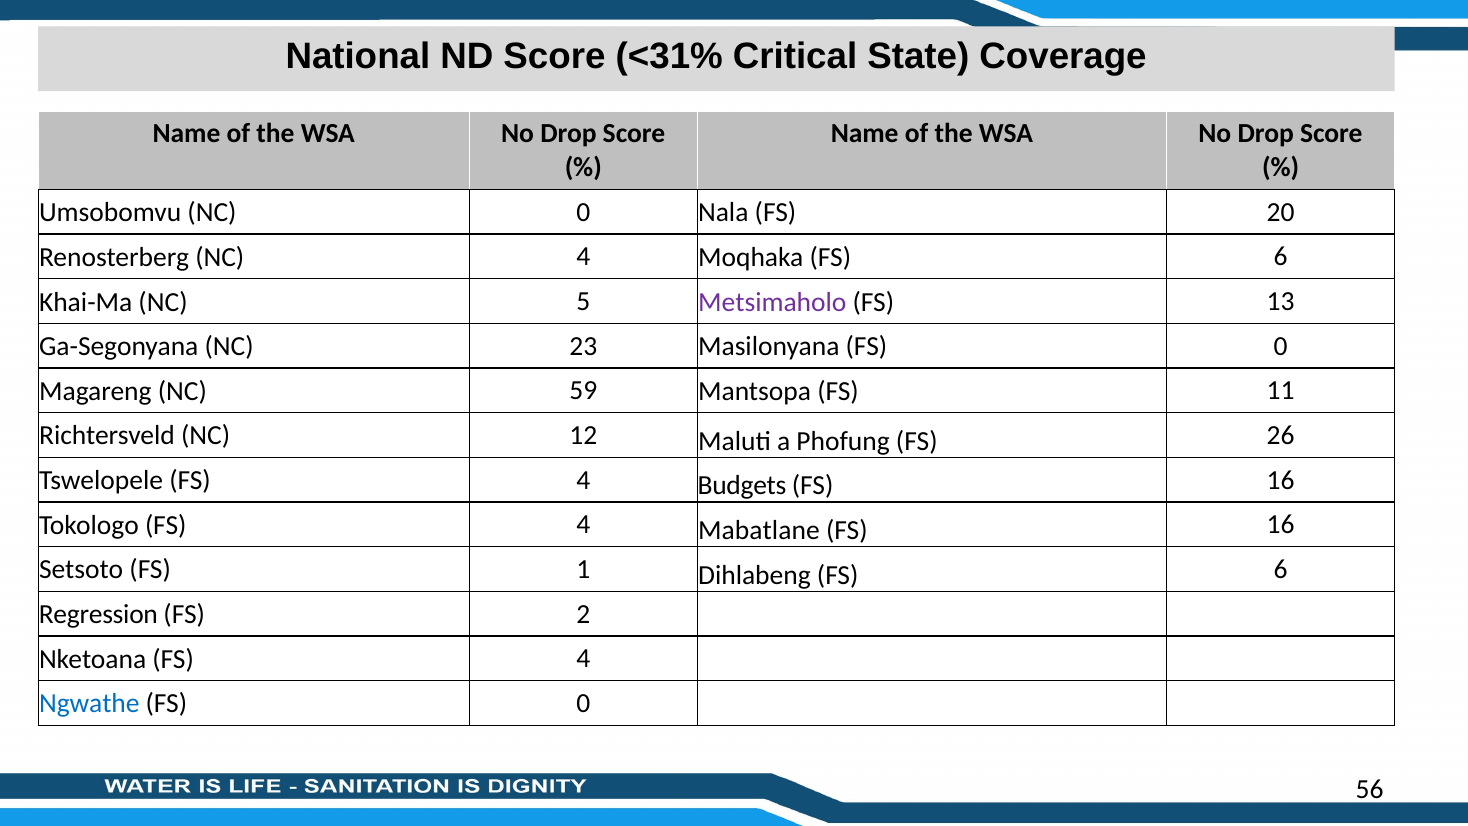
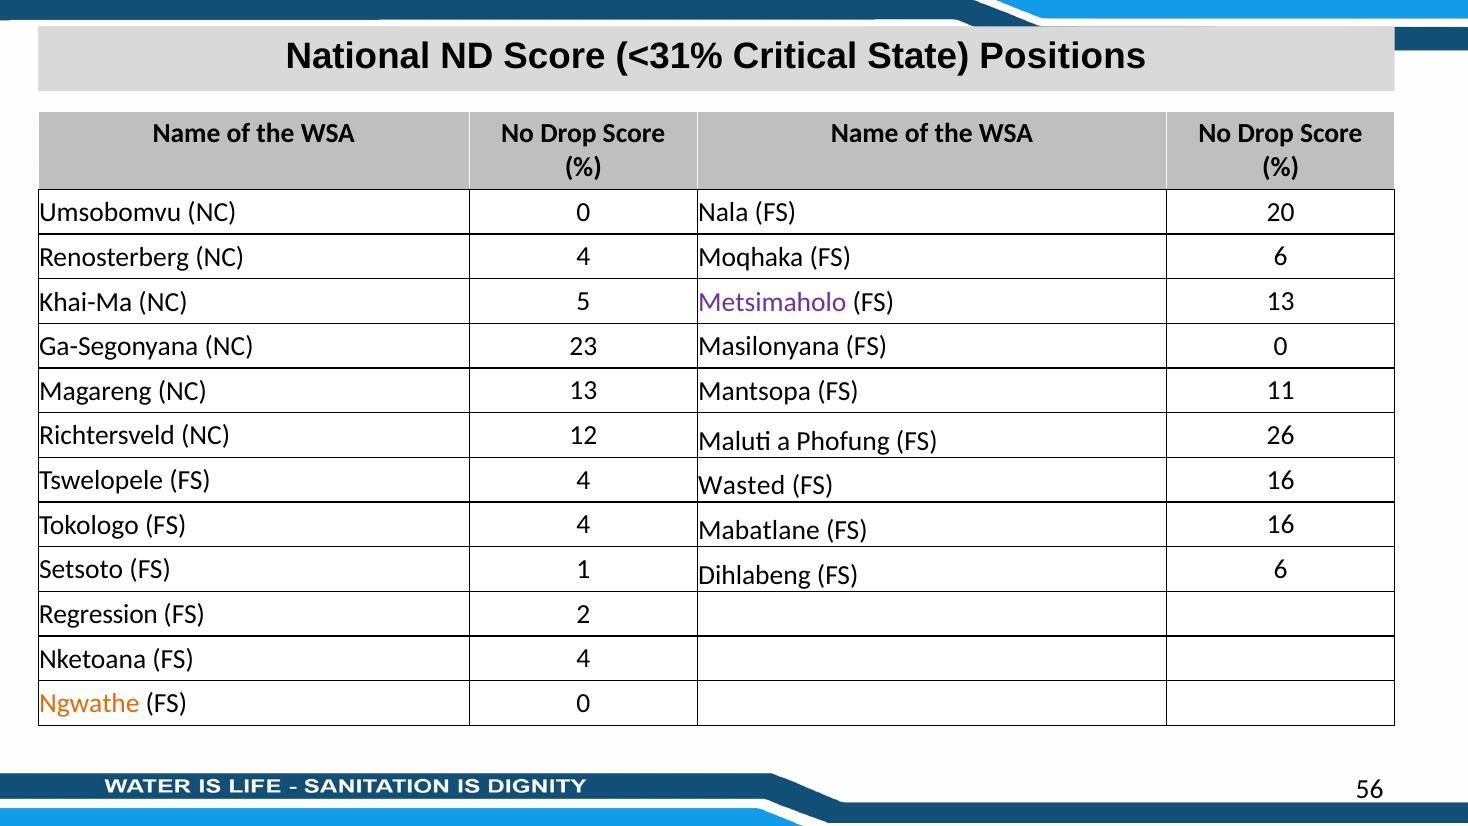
Coverage: Coverage -> Positions
NC 59: 59 -> 13
Budgets: Budgets -> Wasted
Ngwathe colour: blue -> orange
